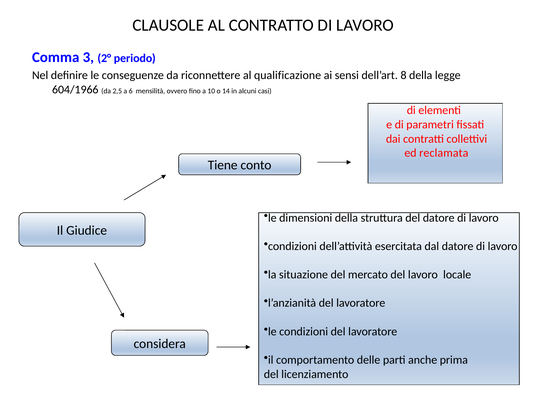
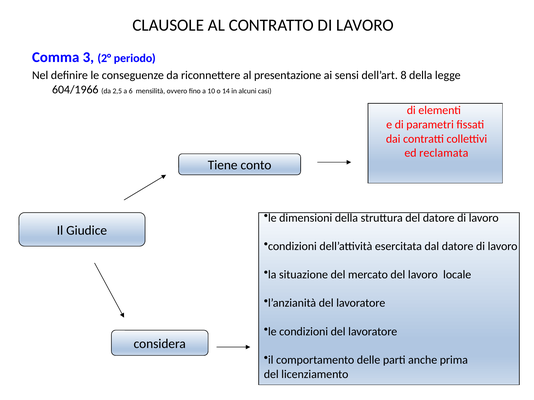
qualificazione: qualificazione -> presentazione
